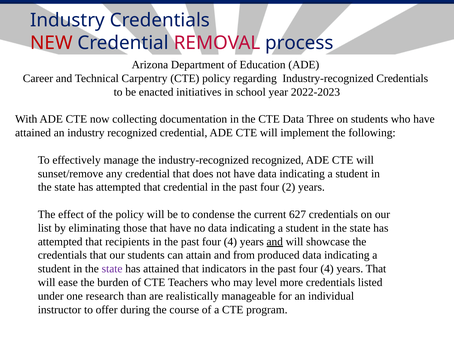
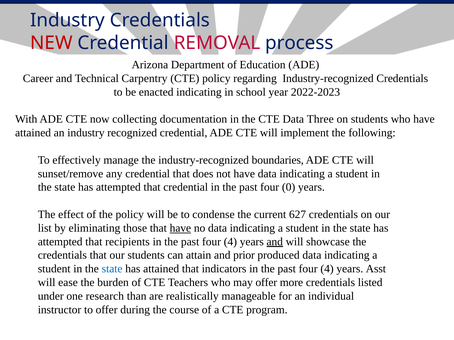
enacted initiatives: initiatives -> indicating
industry-recognized recognized: recognized -> boundaries
2: 2 -> 0
have at (180, 228) underline: none -> present
from: from -> prior
state at (112, 269) colour: purple -> blue
years That: That -> Asst
may level: level -> offer
